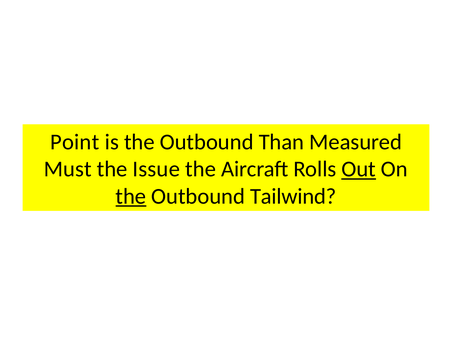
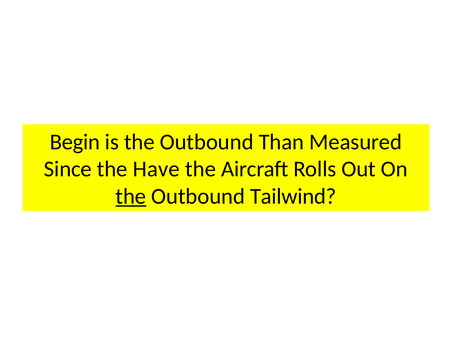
Point: Point -> Begin
Must: Must -> Since
Issue: Issue -> Have
Out underline: present -> none
